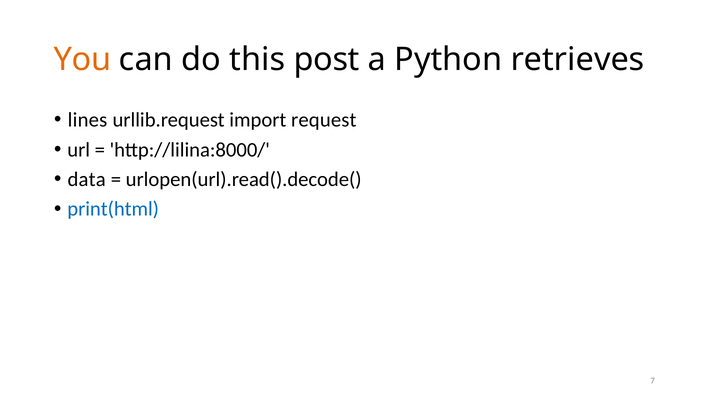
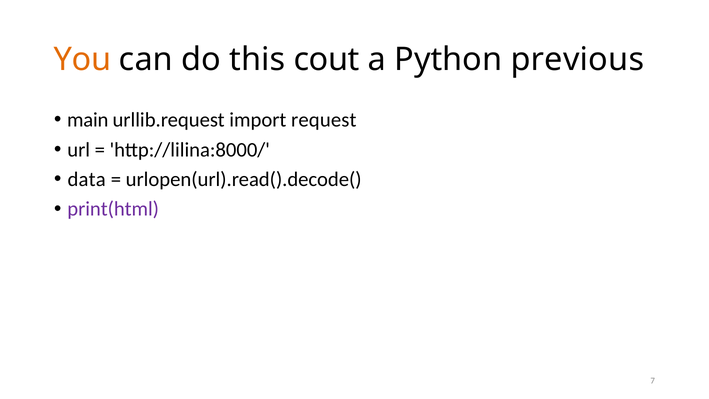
post: post -> cout
retrieves: retrieves -> previous
lines: lines -> main
print(html colour: blue -> purple
